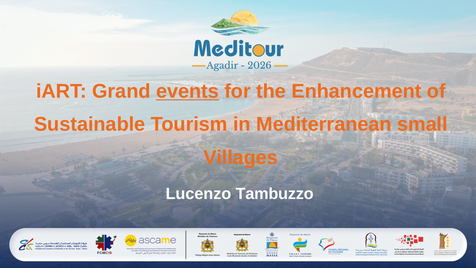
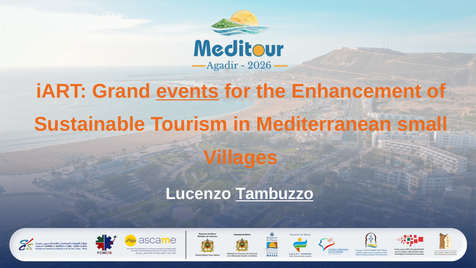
Tambuzzo underline: none -> present
